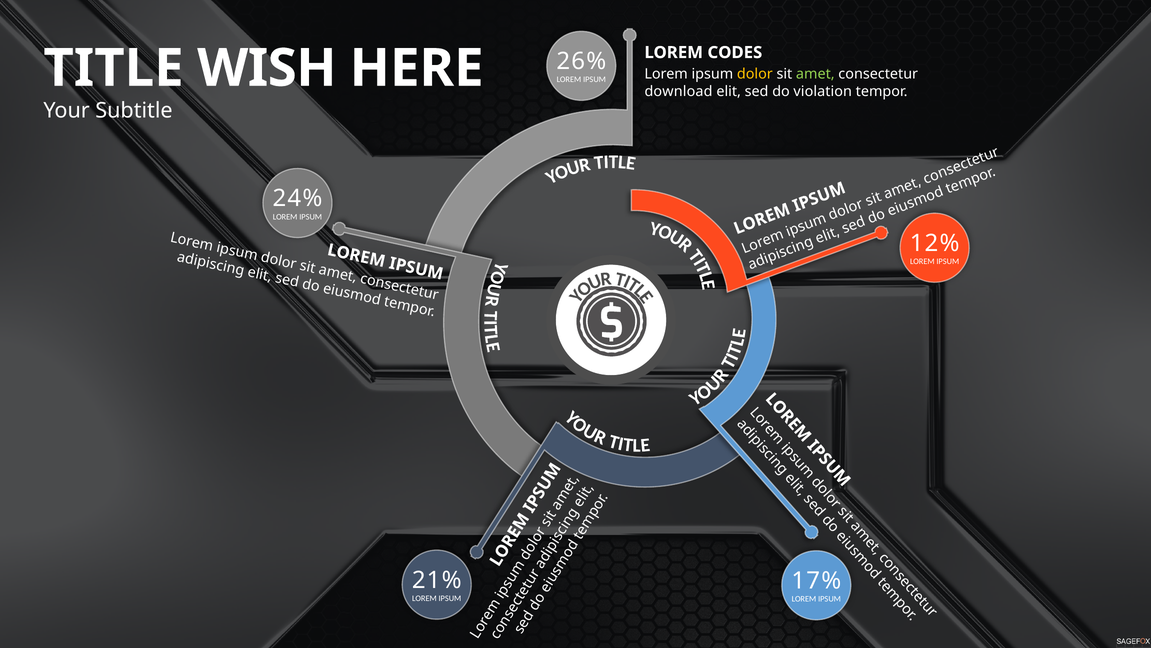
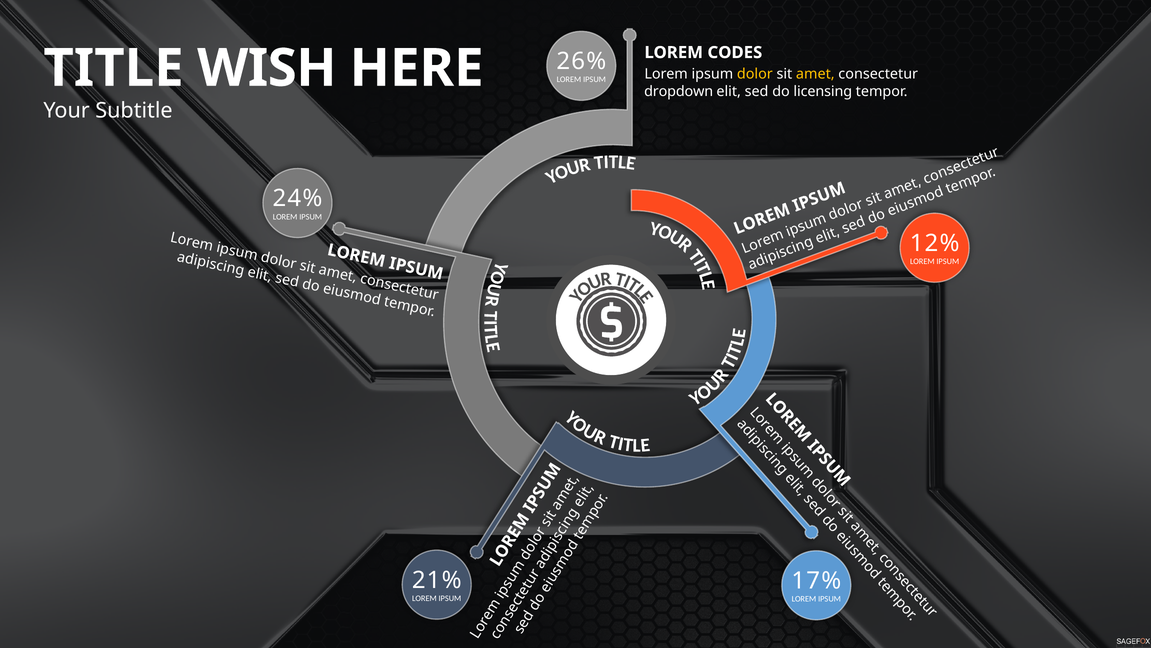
amet colour: light green -> yellow
download: download -> dropdown
violation: violation -> licensing
